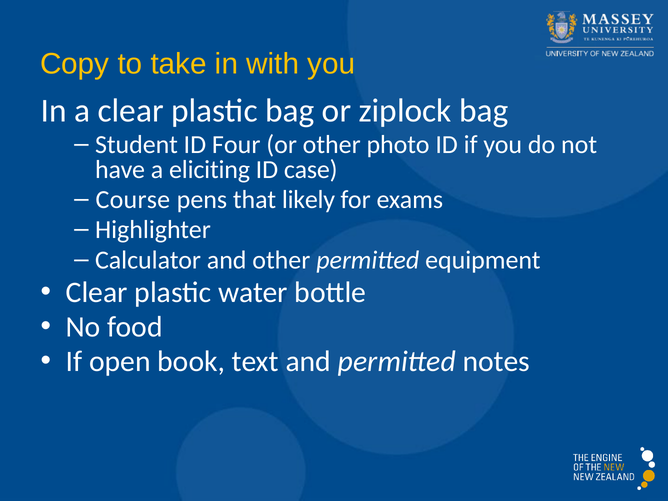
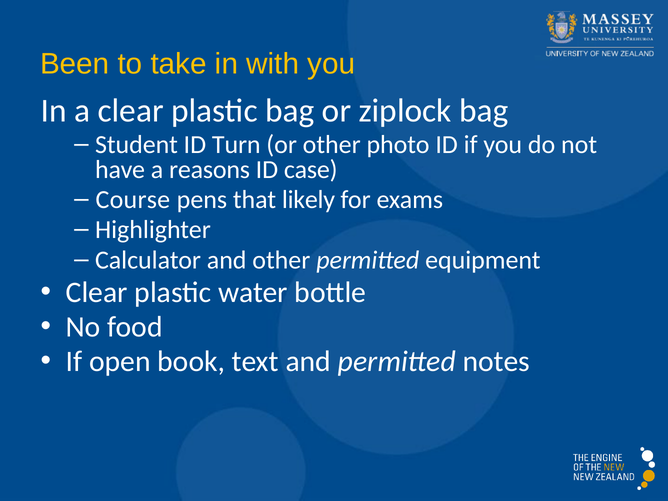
Copy: Copy -> Been
Four: Four -> Turn
eliciting: eliciting -> reasons
